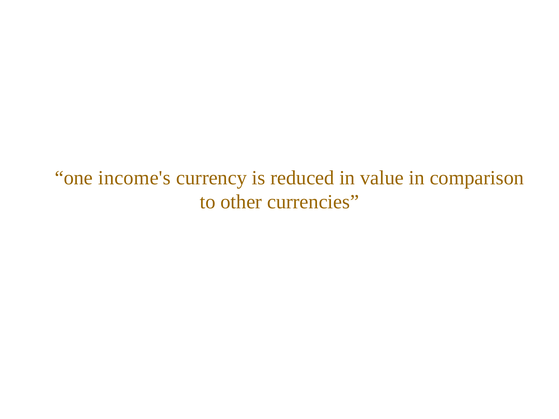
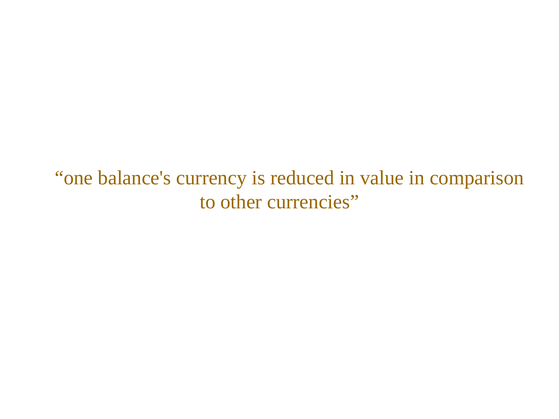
income's: income's -> balance's
